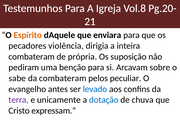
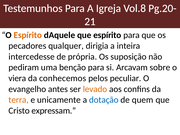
que enviara: enviara -> espírito
violência: violência -> qualquer
combateram at (32, 57): combateram -> intercedesse
sabe: sabe -> viera
da combateram: combateram -> conhecemos
levado colour: blue -> orange
terra colour: purple -> orange
chuva: chuva -> quem
